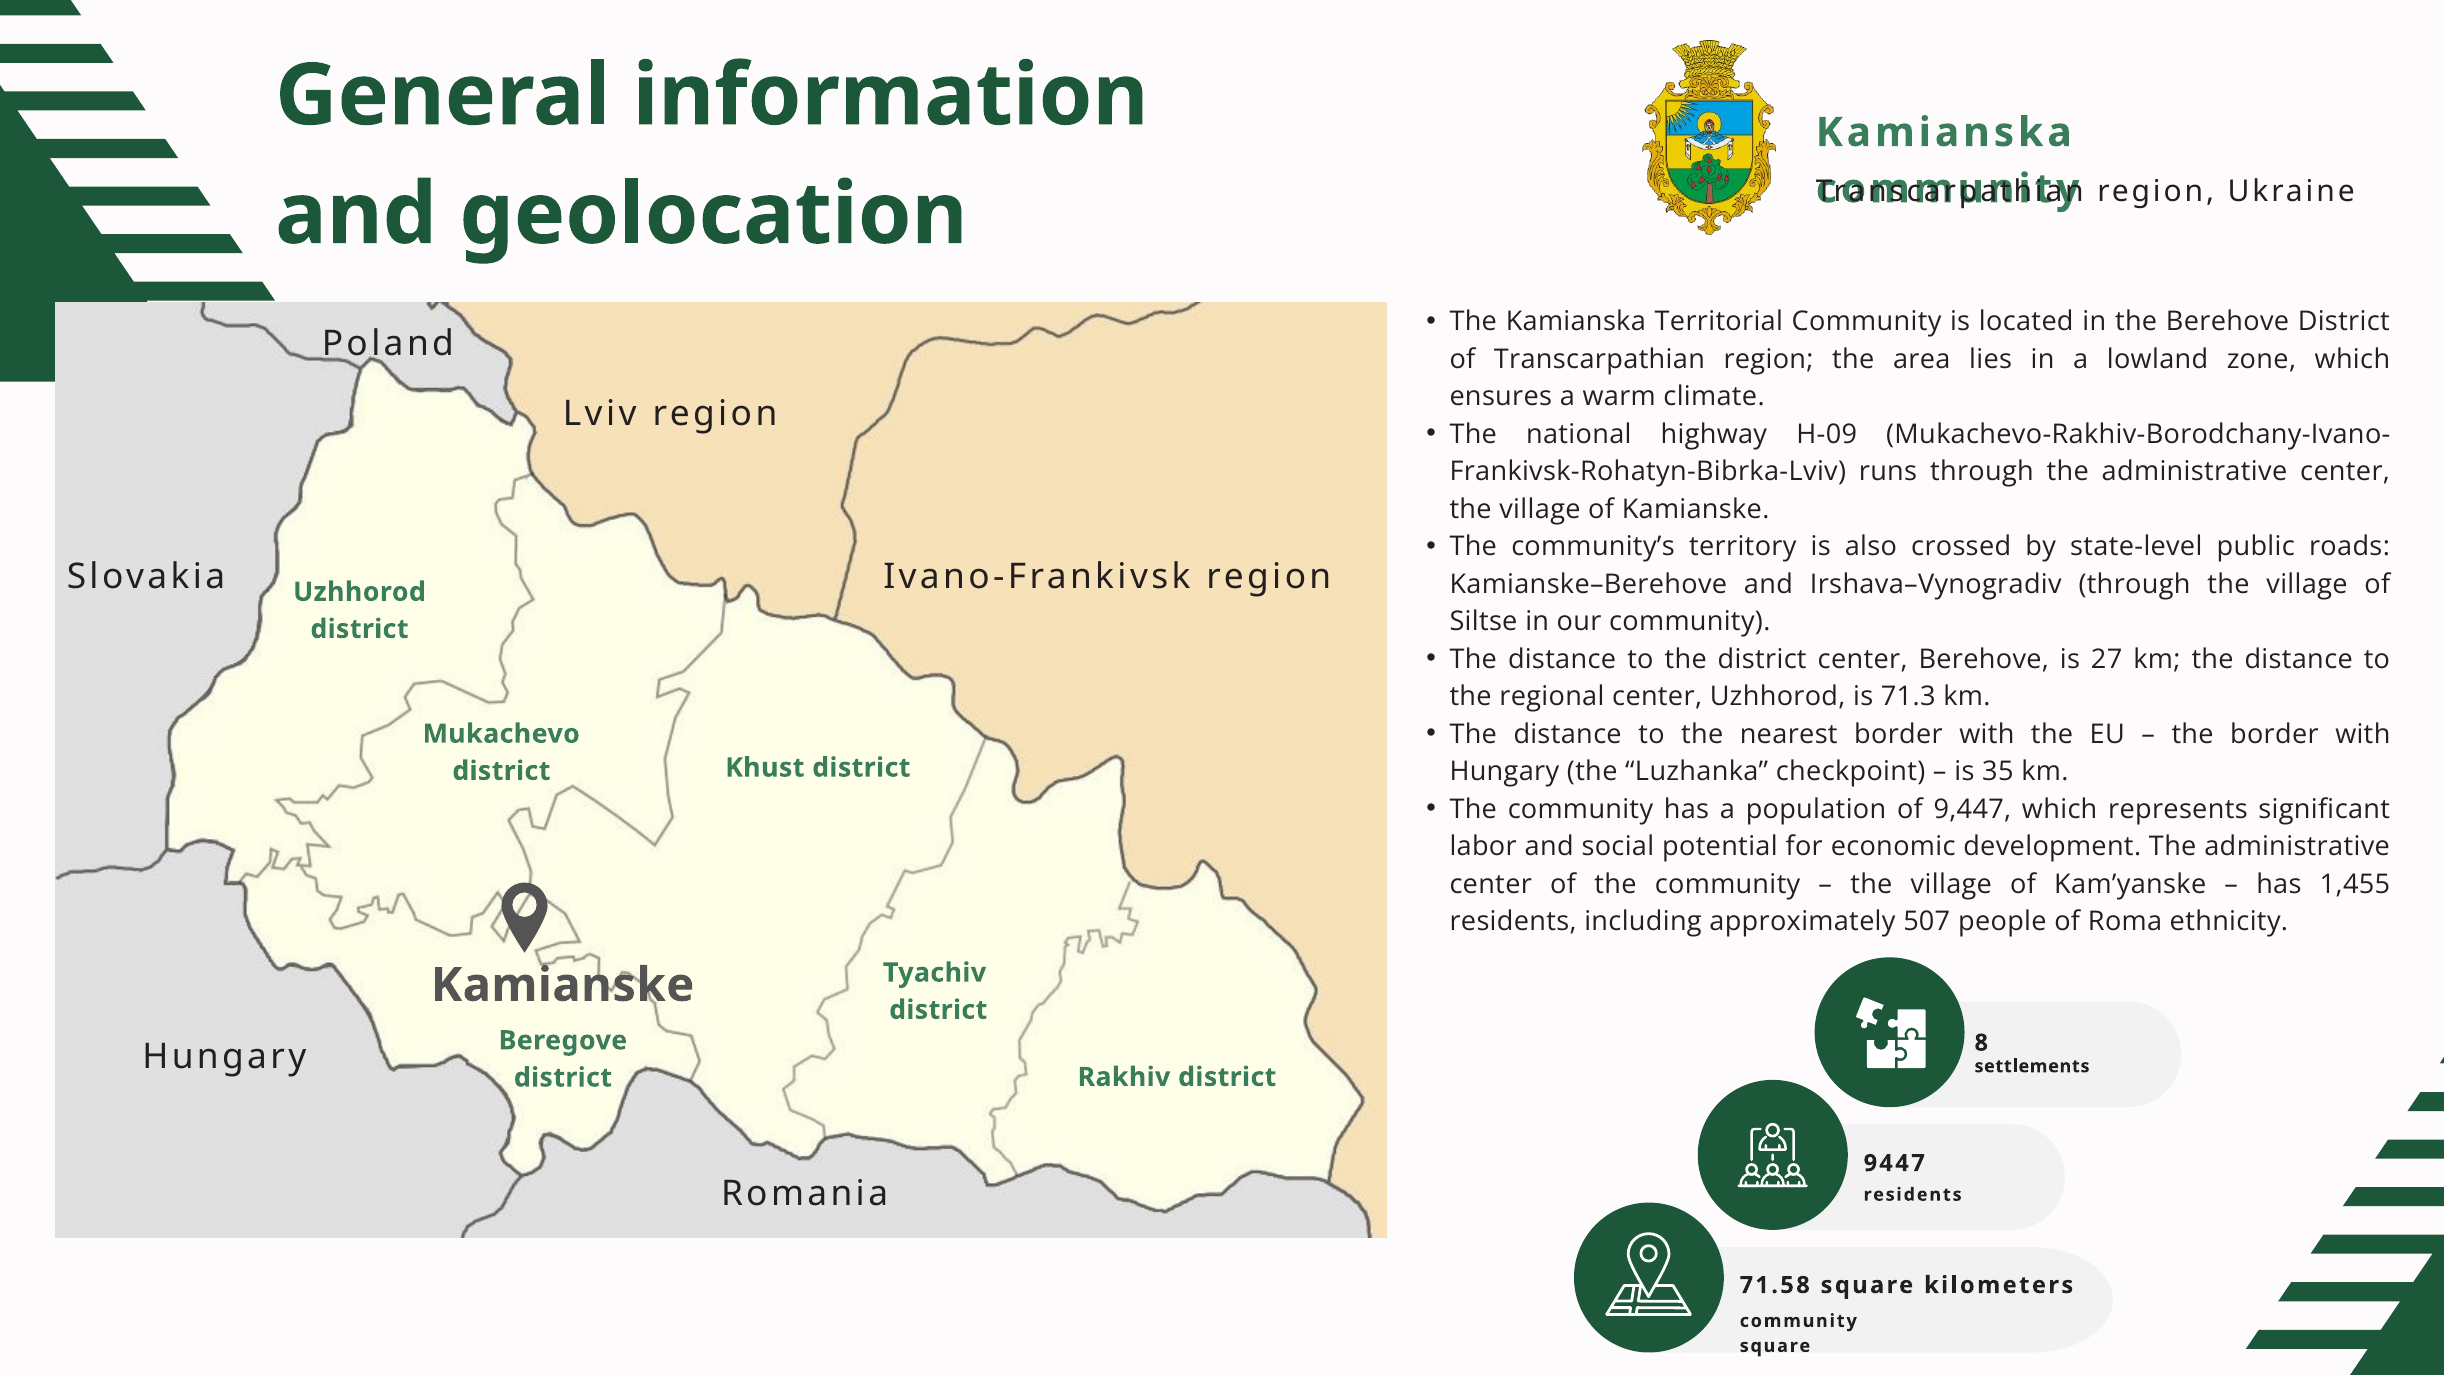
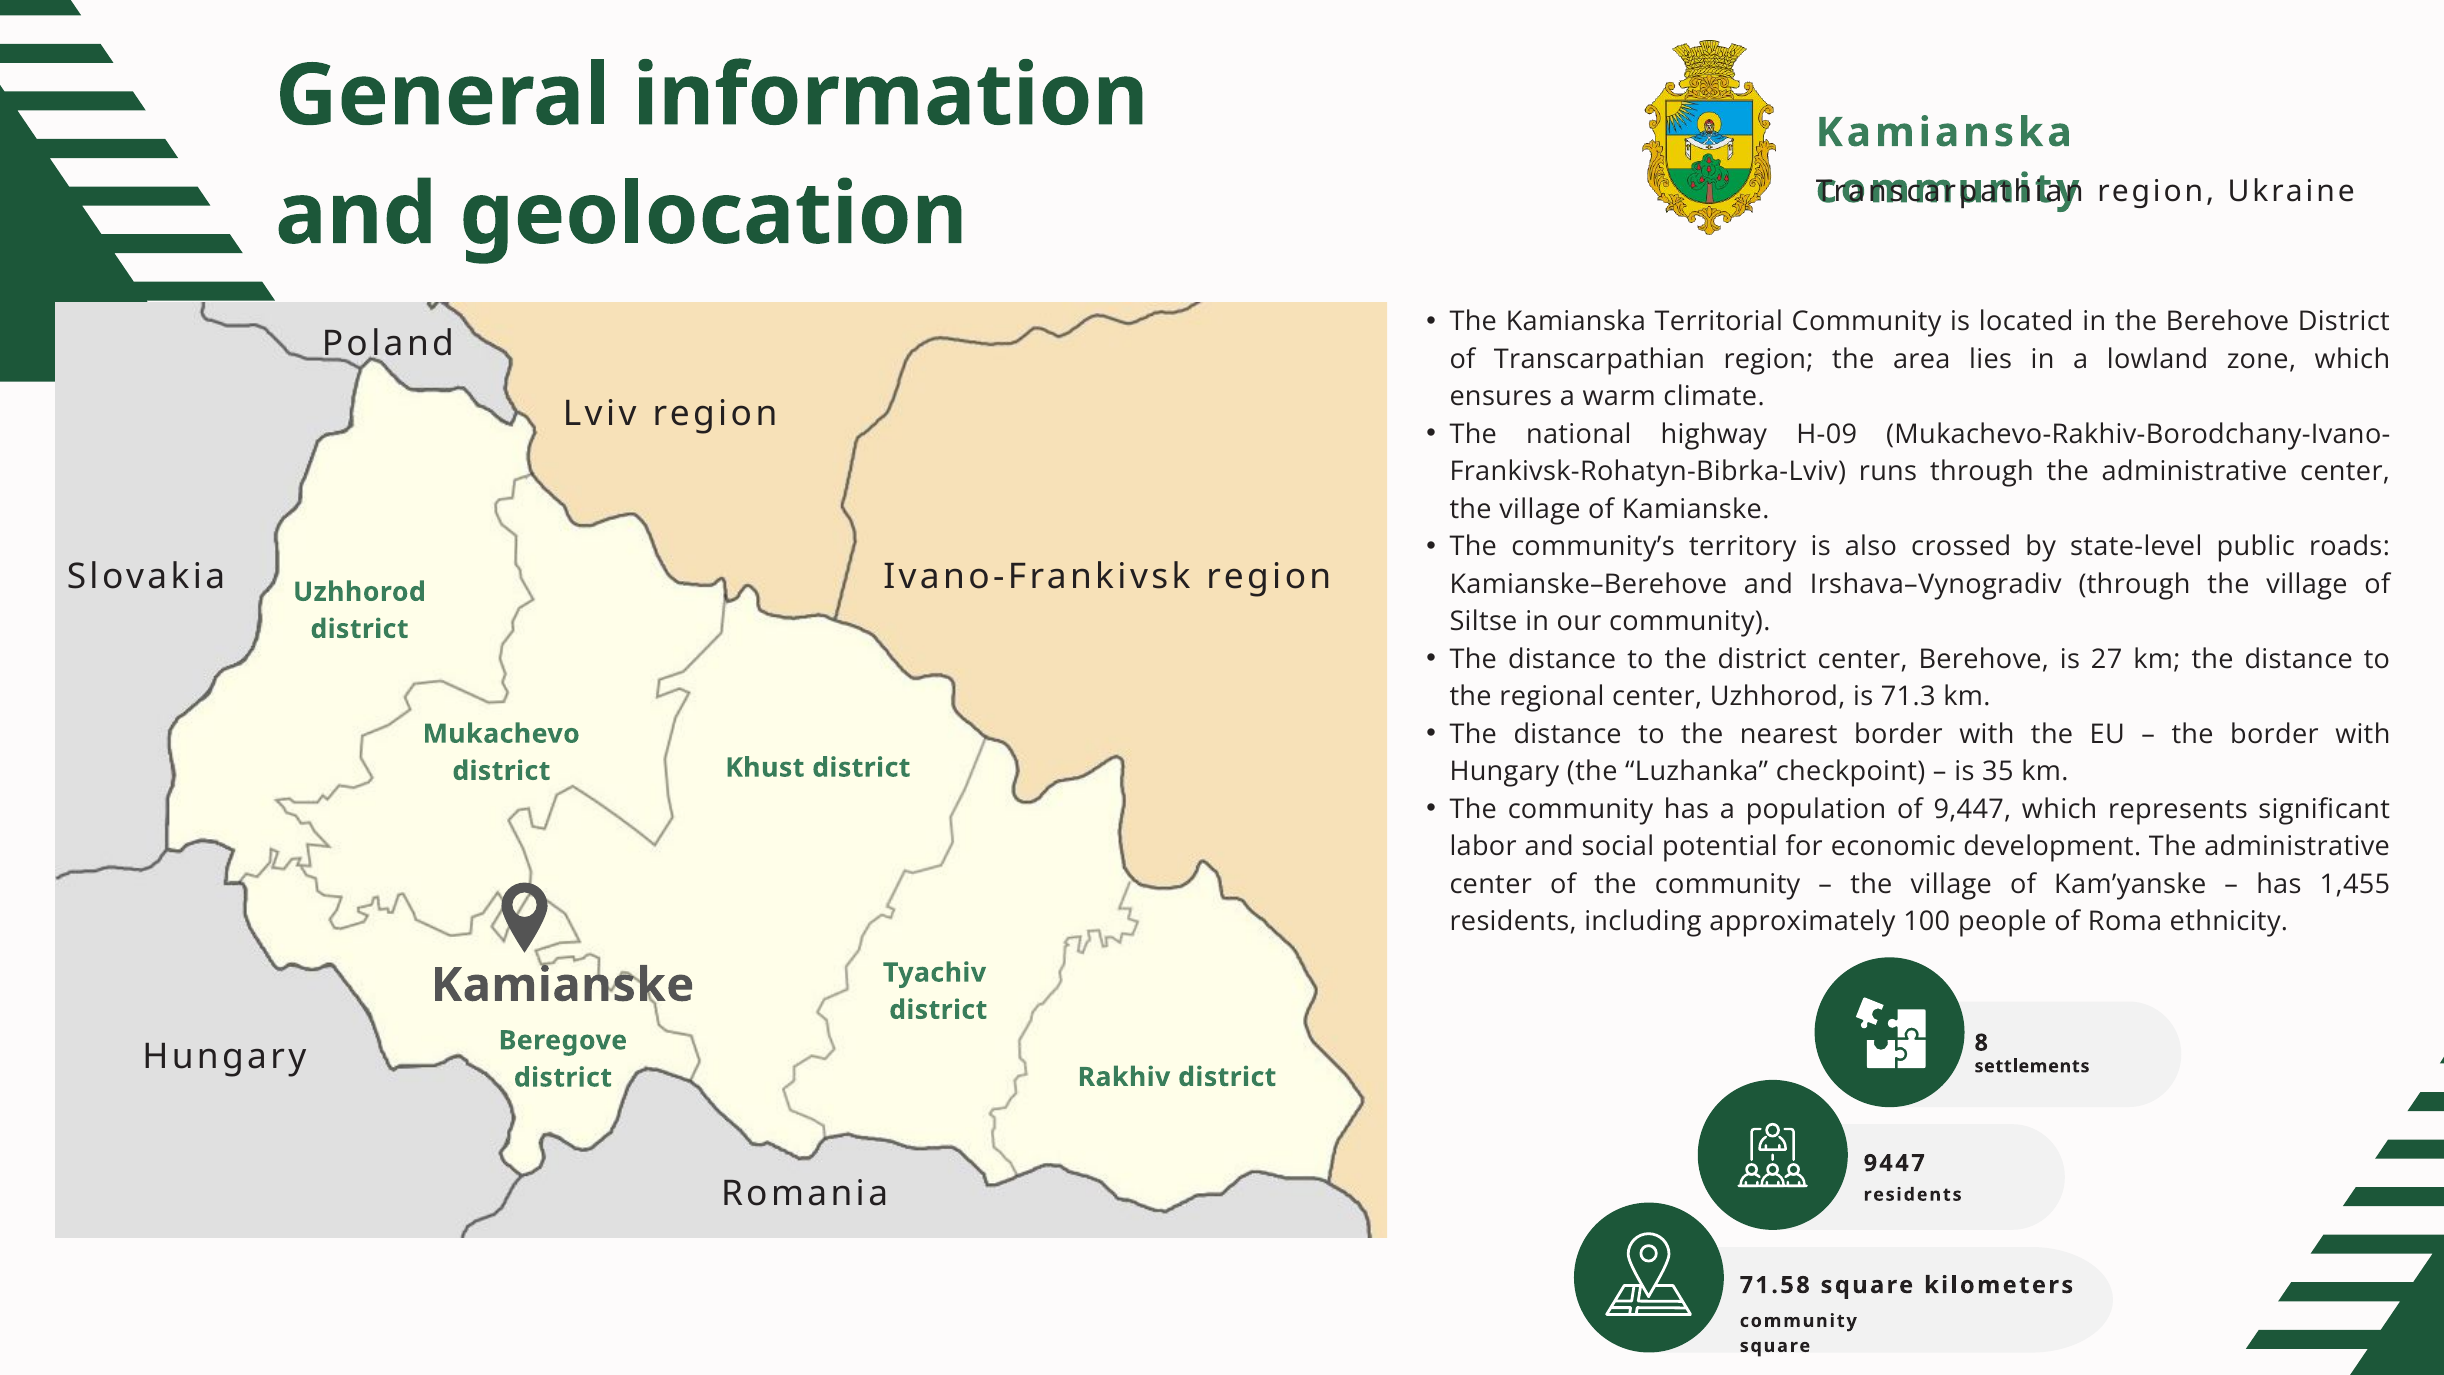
507: 507 -> 100
